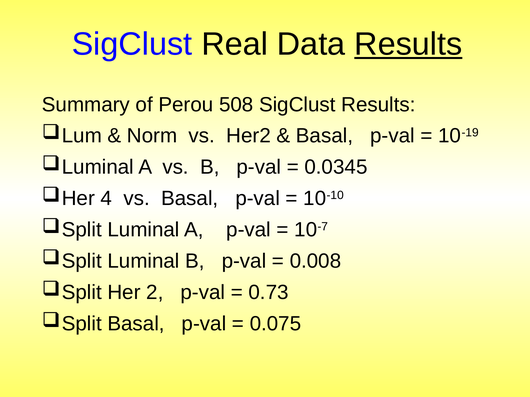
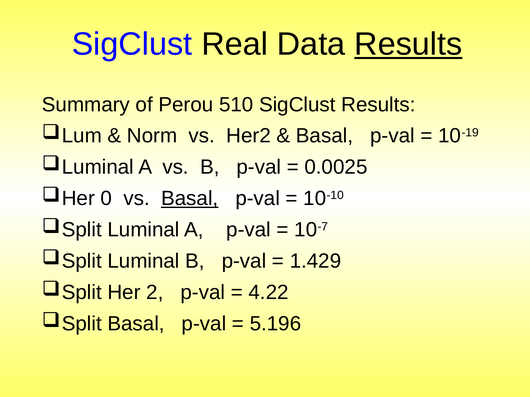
508: 508 -> 510
0.0345: 0.0345 -> 0.0025
4: 4 -> 0
Basal at (190, 199) underline: none -> present
0.008: 0.008 -> 1.429
0.73: 0.73 -> 4.22
0.075: 0.075 -> 5.196
